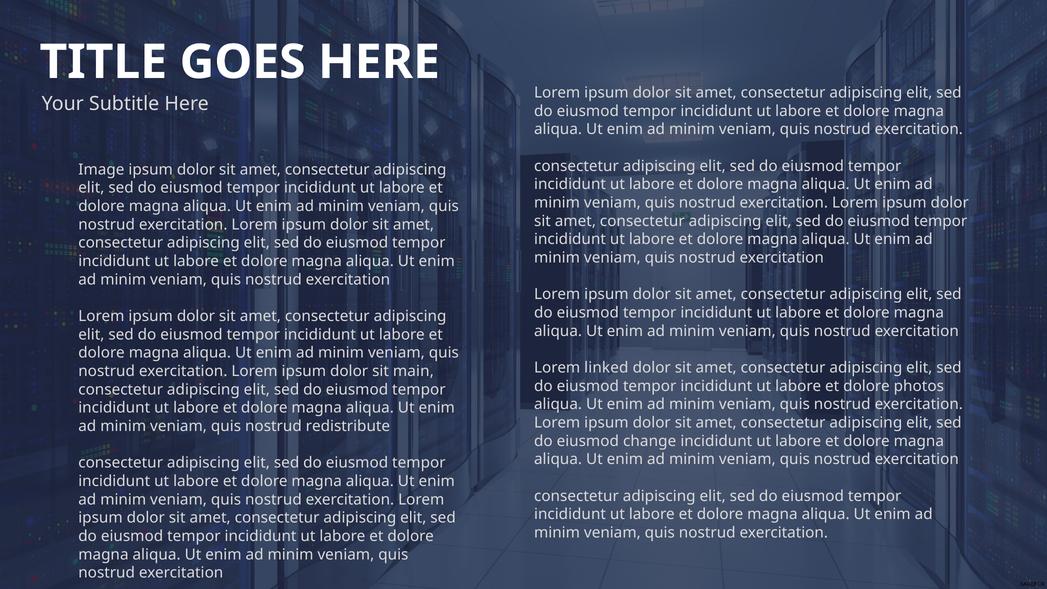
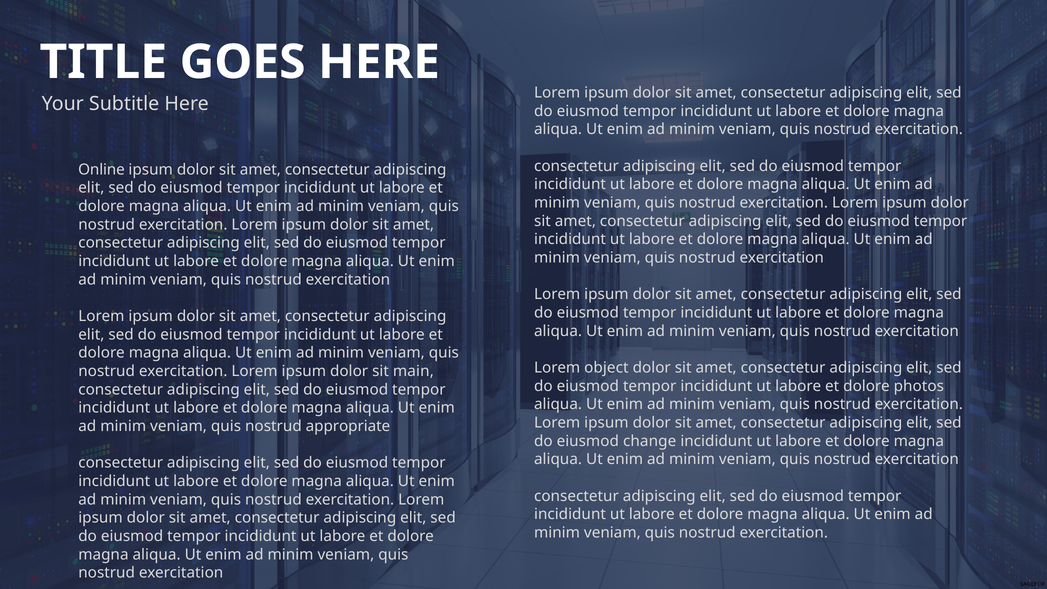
Image: Image -> Online
linked: linked -> object
redistribute: redistribute -> appropriate
